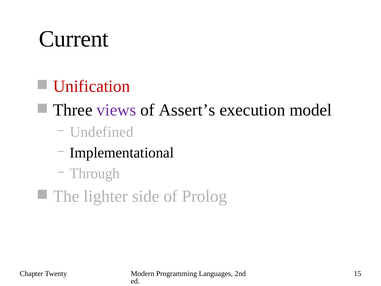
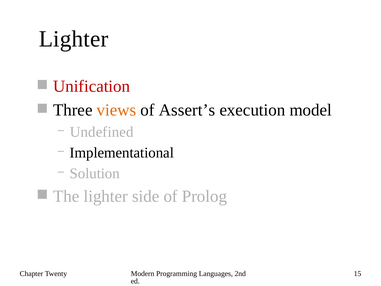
Current at (74, 39): Current -> Lighter
views colour: purple -> orange
Through: Through -> Solution
